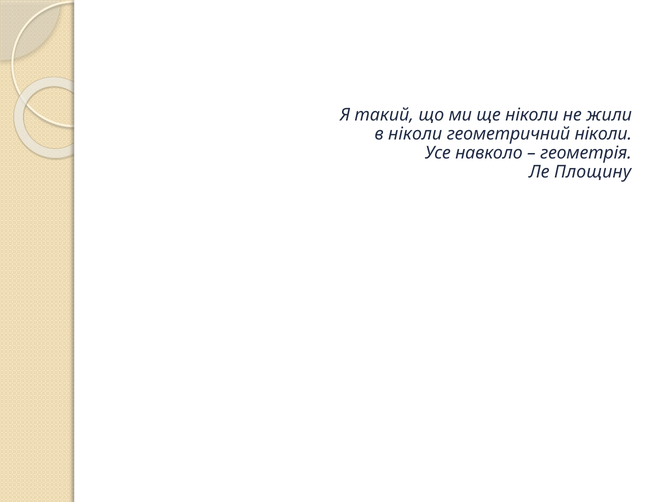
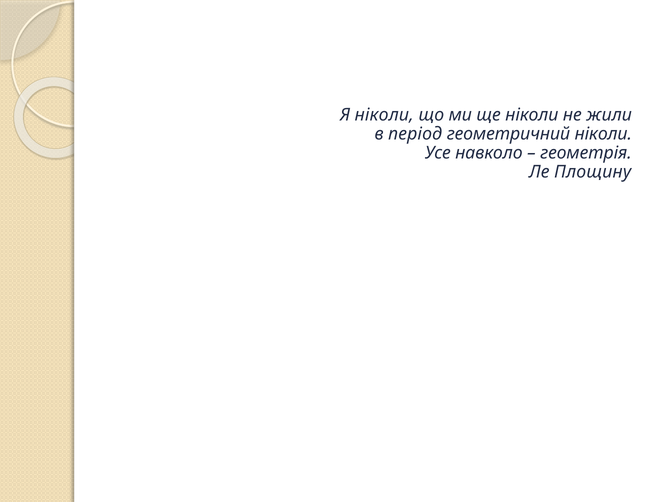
Я такий: такий -> ніколи
в ніколи: ніколи -> період
